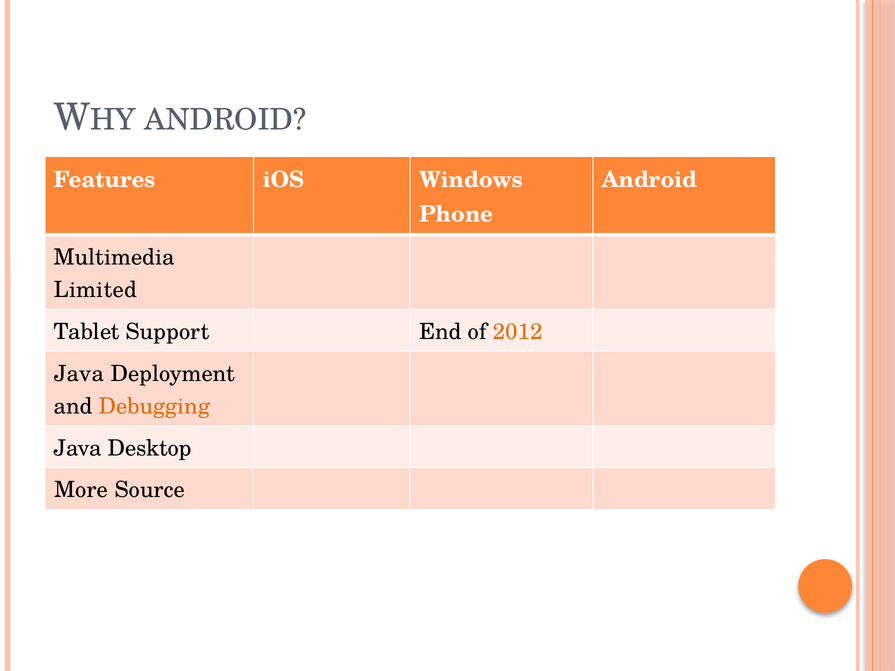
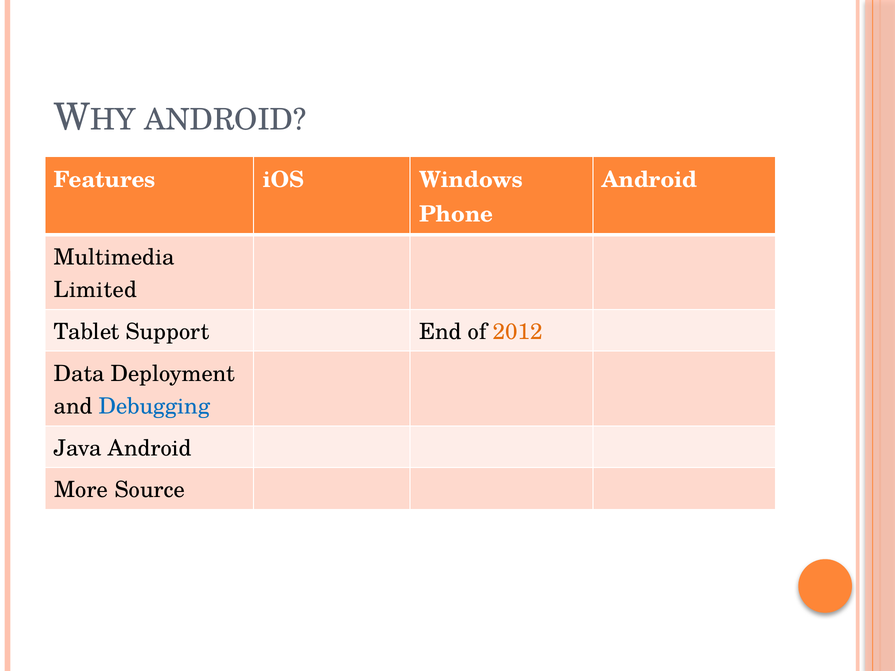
Java at (79, 374): Java -> Data
Debugging colour: orange -> blue
Java Desktop: Desktop -> Android
